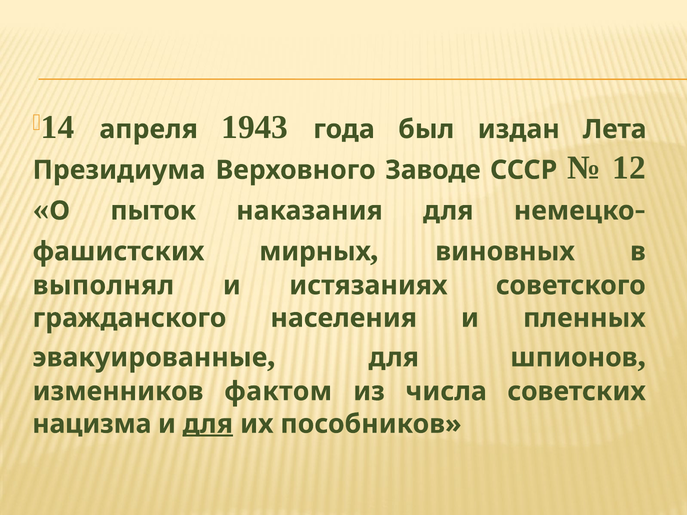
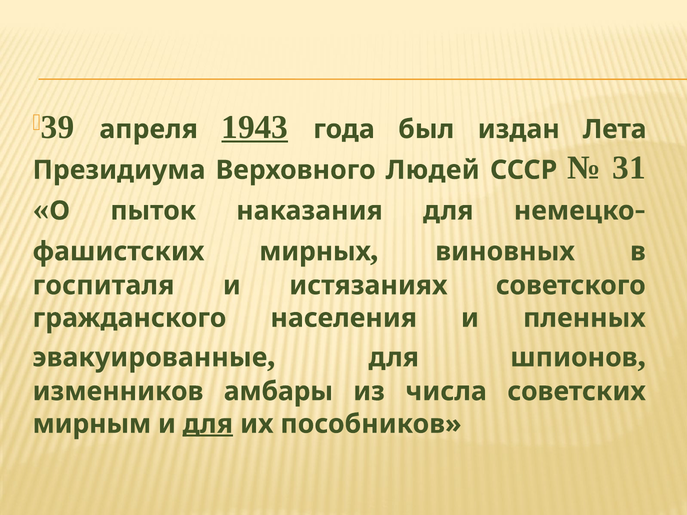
14: 14 -> 39
1943 underline: none -> present
Заводе: Заводе -> Людей
12: 12 -> 31
выполнял: выполнял -> госпиталя
фактом: фактом -> амбары
нацизма: нацизма -> мирным
